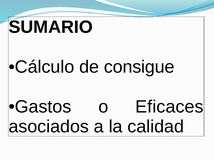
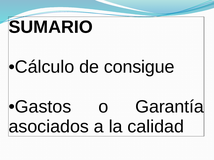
Eficaces: Eficaces -> Garantía
